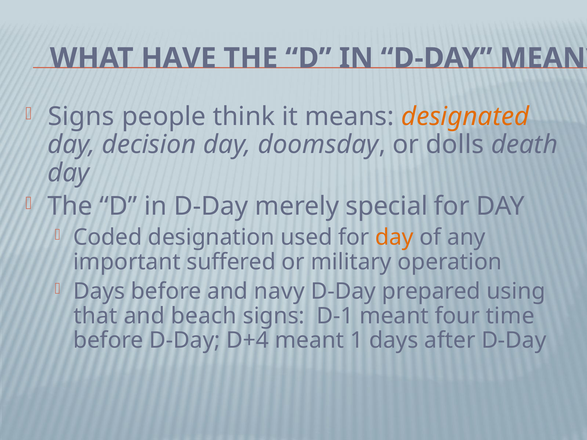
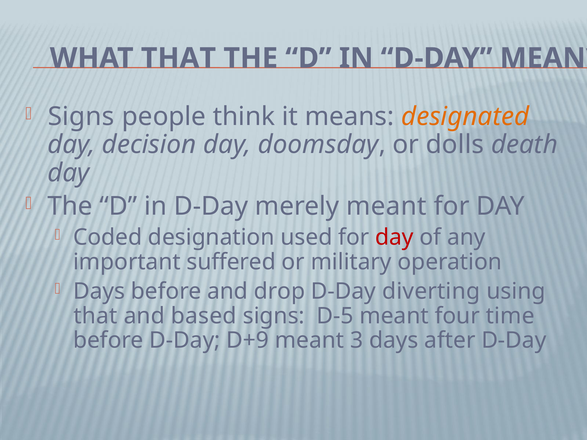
WHAT HAVE: HAVE -> THAT
merely special: special -> meant
day at (394, 237) colour: orange -> red
navy: navy -> drop
prepared: prepared -> diverting
beach: beach -> based
D-1: D-1 -> D-5
D+4: D+4 -> D+9
1: 1 -> 3
